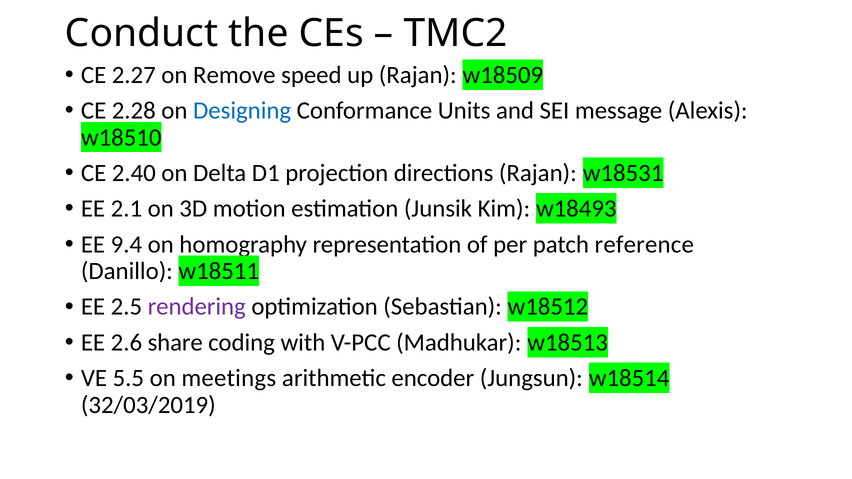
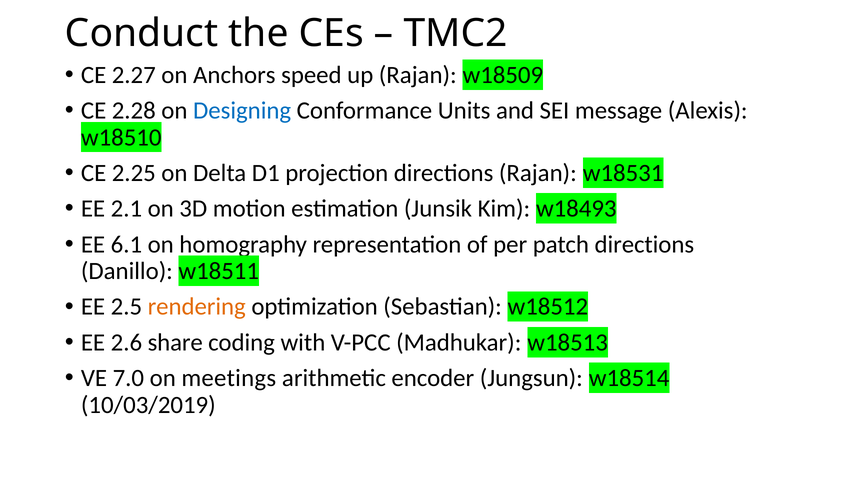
Remove: Remove -> Anchors
2.40: 2.40 -> 2.25
9.4: 9.4 -> 6.1
patch reference: reference -> directions
rendering colour: purple -> orange
5.5: 5.5 -> 7.0
32/03/2019: 32/03/2019 -> 10/03/2019
